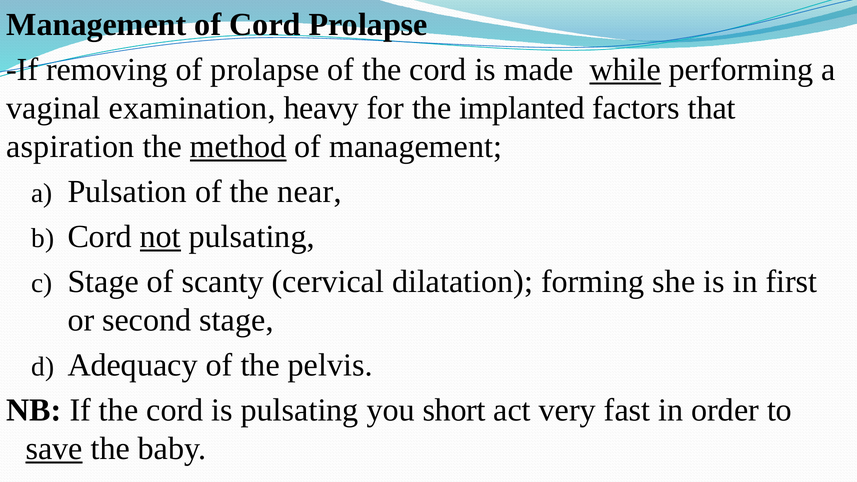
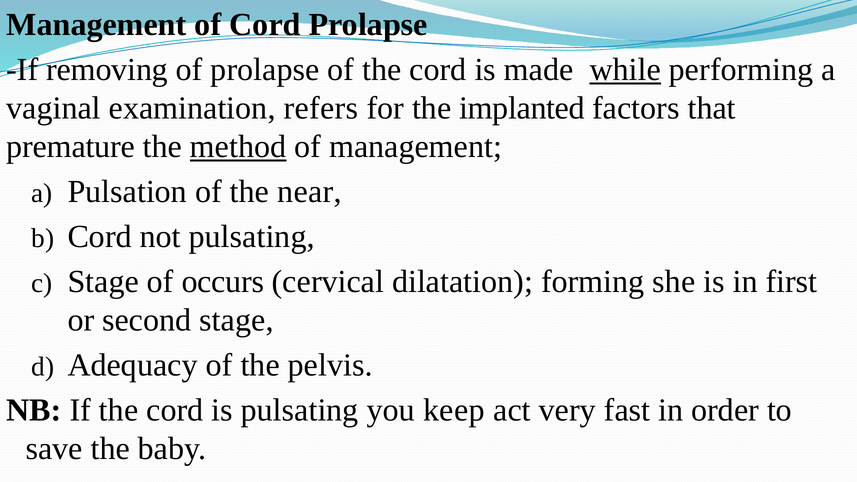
heavy: heavy -> refers
aspiration: aspiration -> premature
not underline: present -> none
scanty: scanty -> occurs
short: short -> keep
save underline: present -> none
